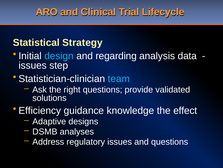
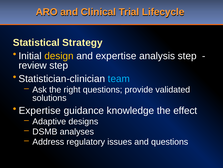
design colour: light blue -> yellow
and regarding: regarding -> expertise
analysis data: data -> step
issues at (33, 65): issues -> review
Efficiency at (40, 110): Efficiency -> Expertise
